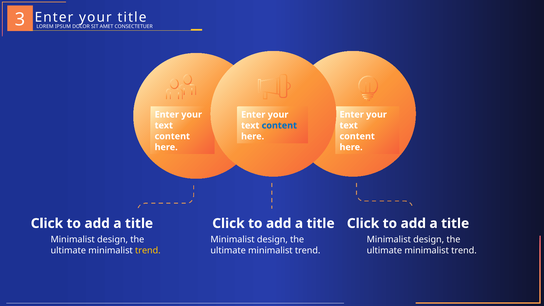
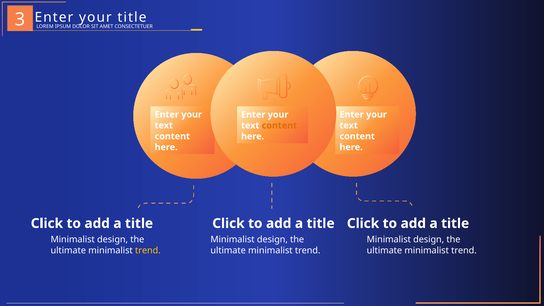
content at (279, 125) colour: blue -> orange
